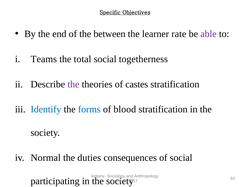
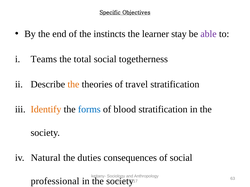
between: between -> instincts
rate: rate -> stay
the at (73, 84) colour: purple -> orange
castes: castes -> travel
Identify colour: blue -> orange
Normal: Normal -> Natural
participating: participating -> professional
